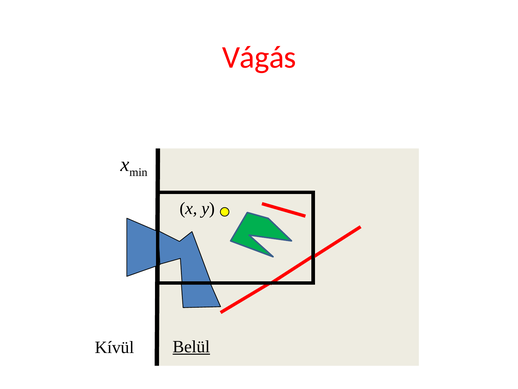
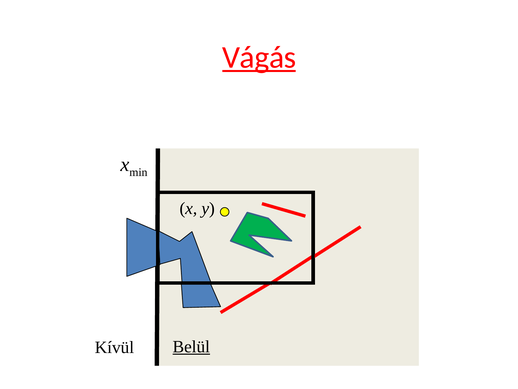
Vágás underline: none -> present
